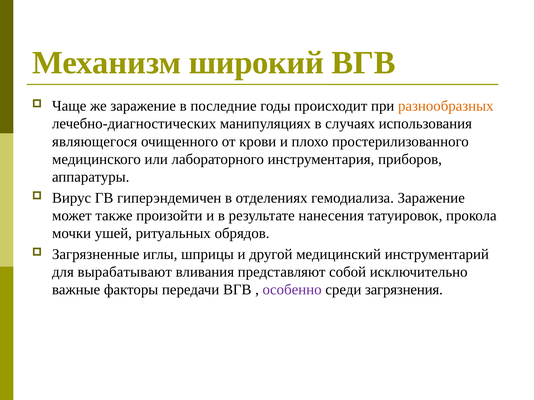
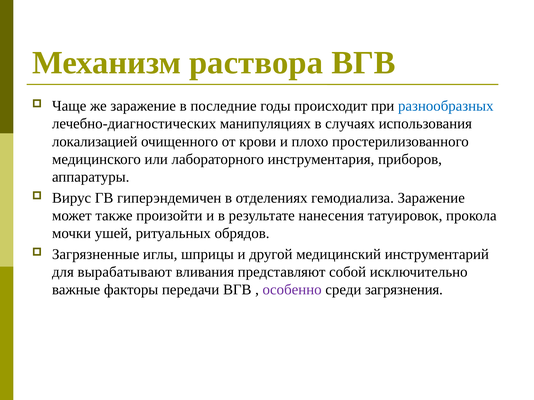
широкий: широкий -> раствора
разнообразных colour: orange -> blue
являющегося: являющегося -> локализацией
